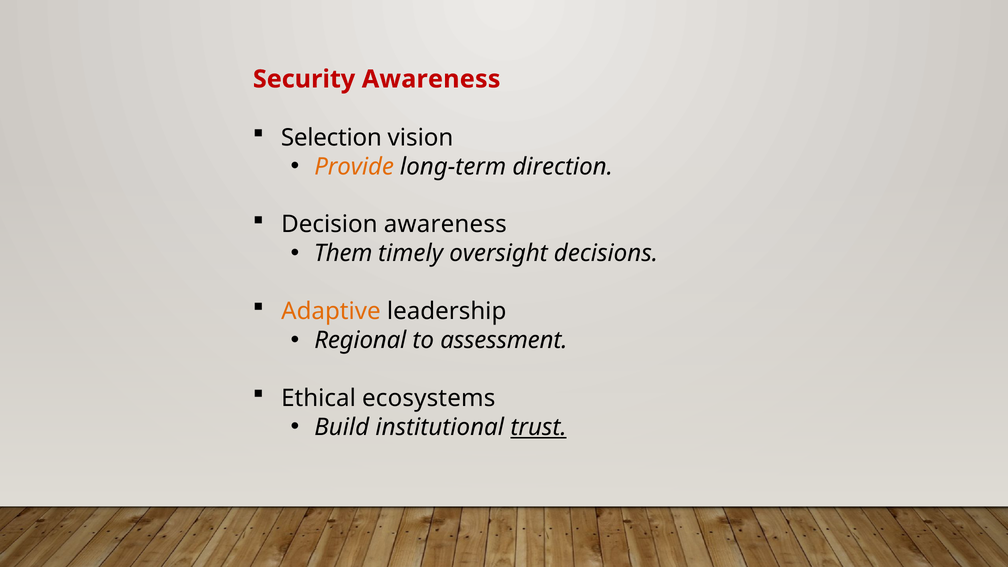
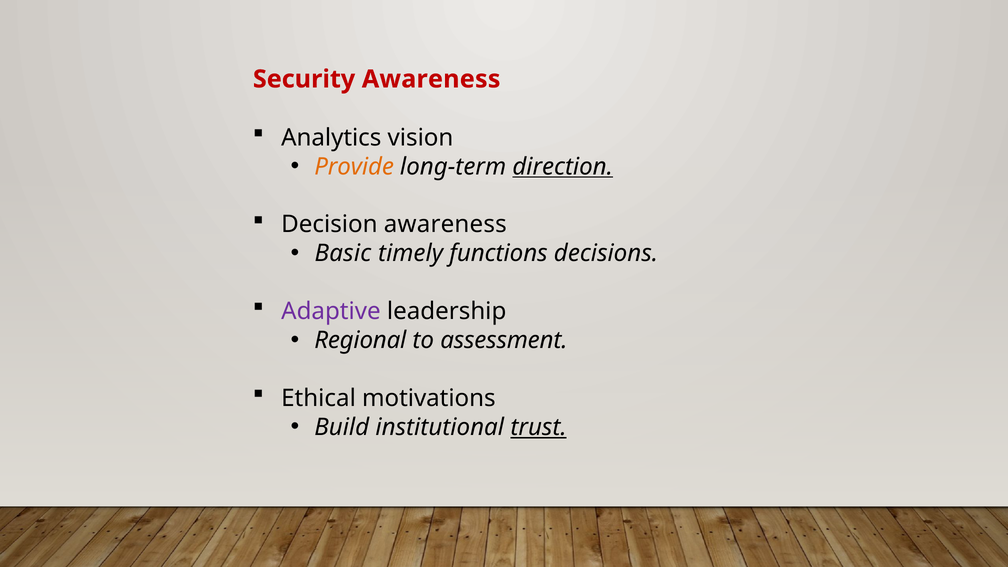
Selection: Selection -> Analytics
direction underline: none -> present
Them: Them -> Basic
oversight: oversight -> functions
Adaptive colour: orange -> purple
ecosystems: ecosystems -> motivations
